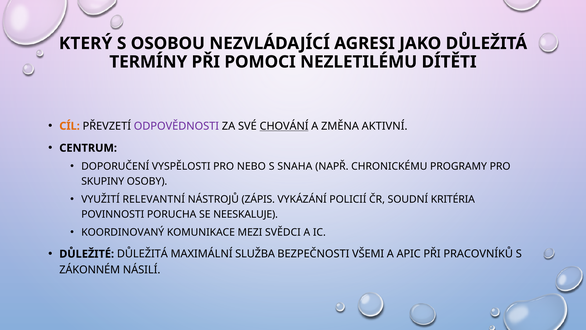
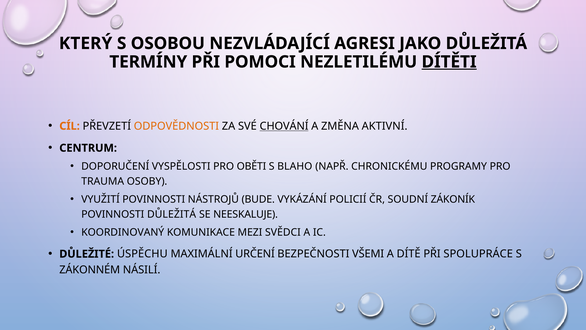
DÍTĚTI underline: none -> present
ODPOVĚDNOSTI colour: purple -> orange
NEBO: NEBO -> OBĚTI
SNAHA: SNAHA -> BLAHO
SKUPINY: SKUPINY -> TRAUMA
VYUŽITÍ RELEVANTNÍ: RELEVANTNÍ -> POVINNOSTI
ZÁPIS: ZÁPIS -> BUDE
KRITÉRIA: KRITÉRIA -> ZÁKONÍK
POVINNOSTI PORUCHA: PORUCHA -> DŮLEŽITÁ
DŮLEŽITÉ DŮLEŽITÁ: DŮLEŽITÁ -> ÚSPĚCHU
SLUŽBA: SLUŽBA -> URČENÍ
APIC: APIC -> DÍTĚ
PRACOVNÍKŮ: PRACOVNÍKŮ -> SPOLUPRÁCE
